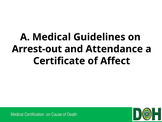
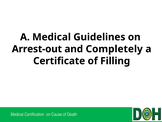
Attendance: Attendance -> Completely
Affect: Affect -> Filling
